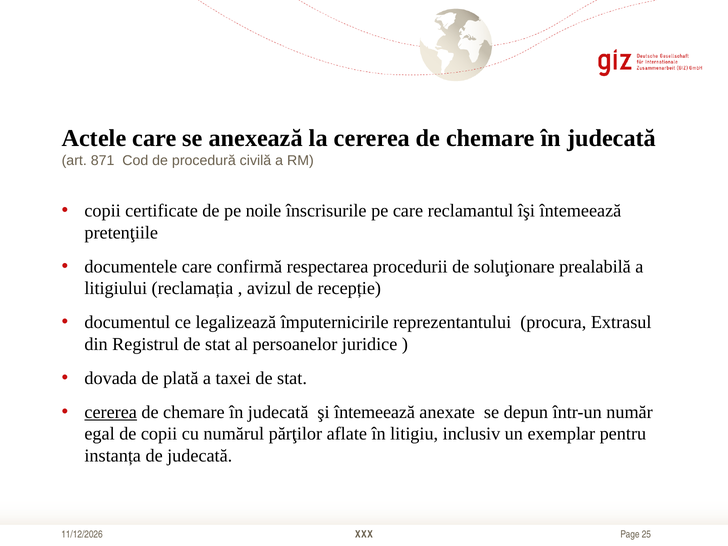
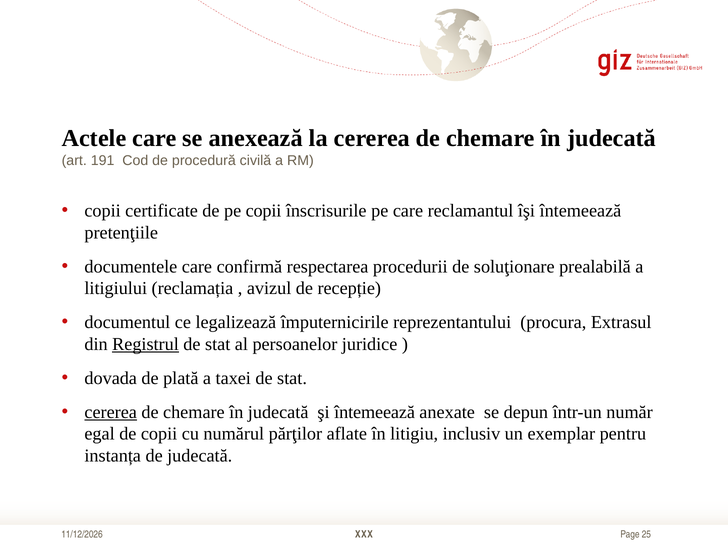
871: 871 -> 191
pe noile: noile -> copii
Registrul underline: none -> present
